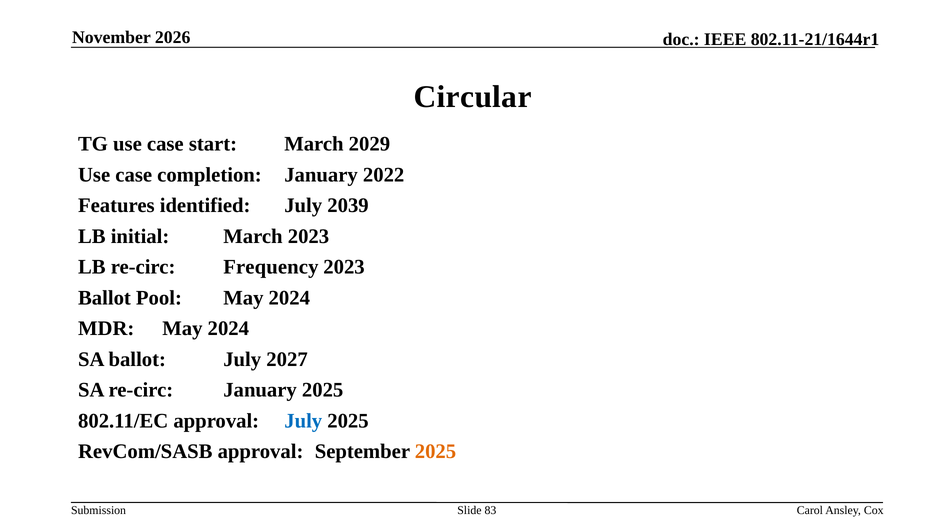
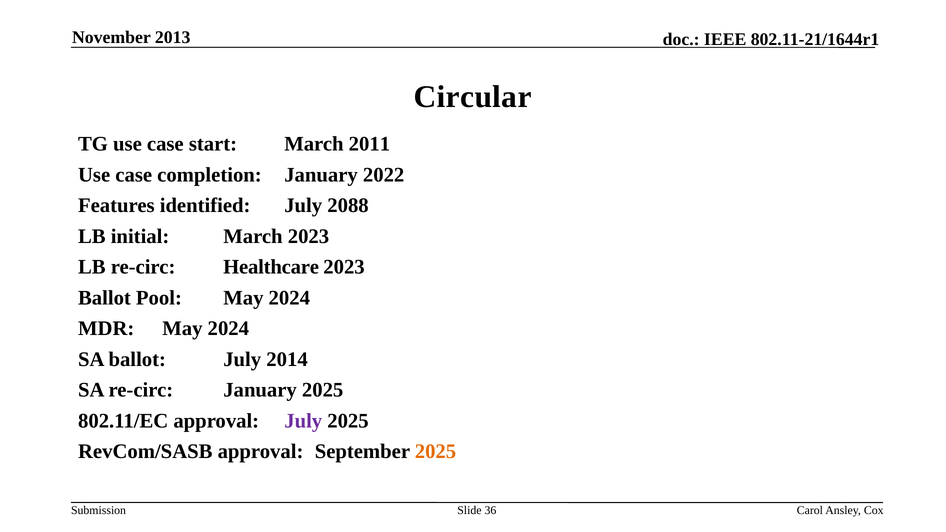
2026: 2026 -> 2013
2029: 2029 -> 2011
2039: 2039 -> 2088
Frequency: Frequency -> Healthcare
2027: 2027 -> 2014
July at (303, 421) colour: blue -> purple
83: 83 -> 36
